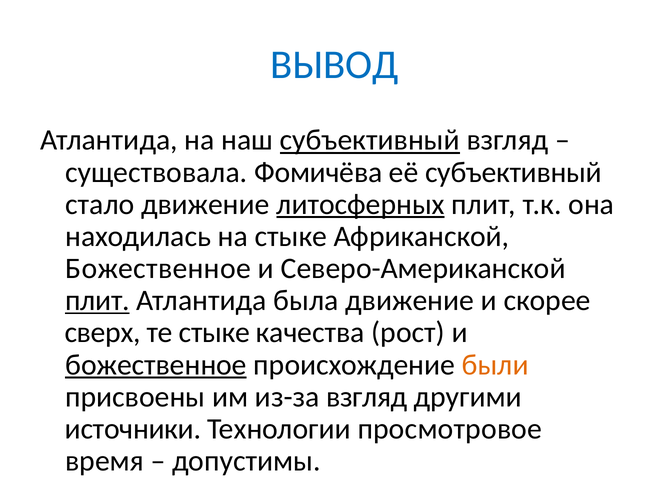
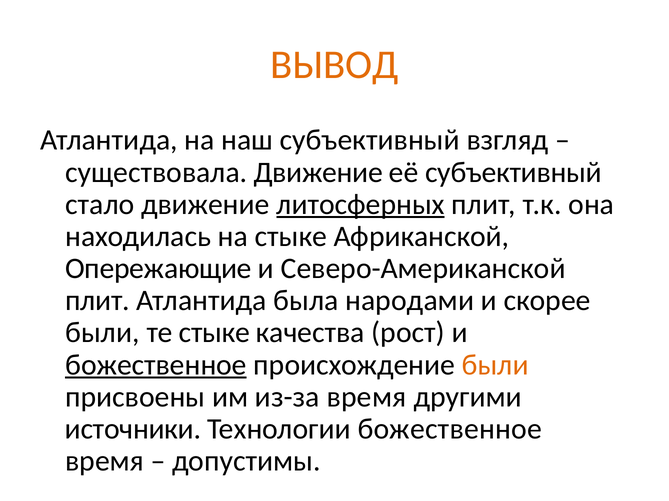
ВЫВОД colour: blue -> orange
субъективный at (370, 140) underline: present -> none
существовала Фомичёва: Фомичёва -> Движение
Божественное at (158, 269): Божественное -> Опережающие
плит at (98, 301) underline: present -> none
была движение: движение -> народами
сверх at (103, 333): сверх -> были
из-за взгляд: взгляд -> время
Технологии просмотровое: просмотровое -> божественное
